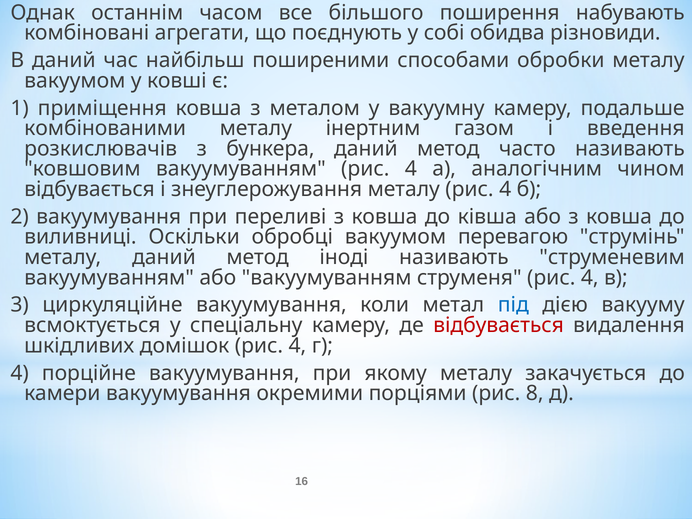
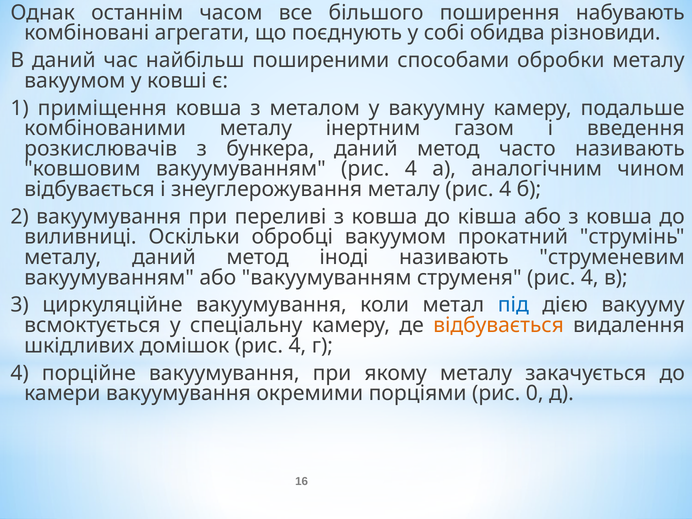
перевагою: перевагою -> прокатний
відбувається at (499, 325) colour: red -> orange
8: 8 -> 0
